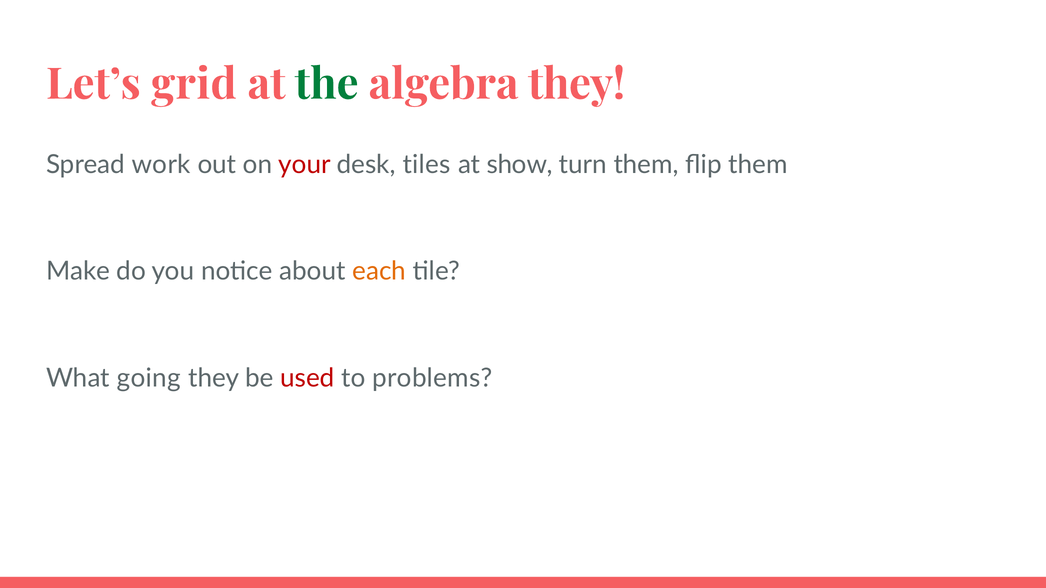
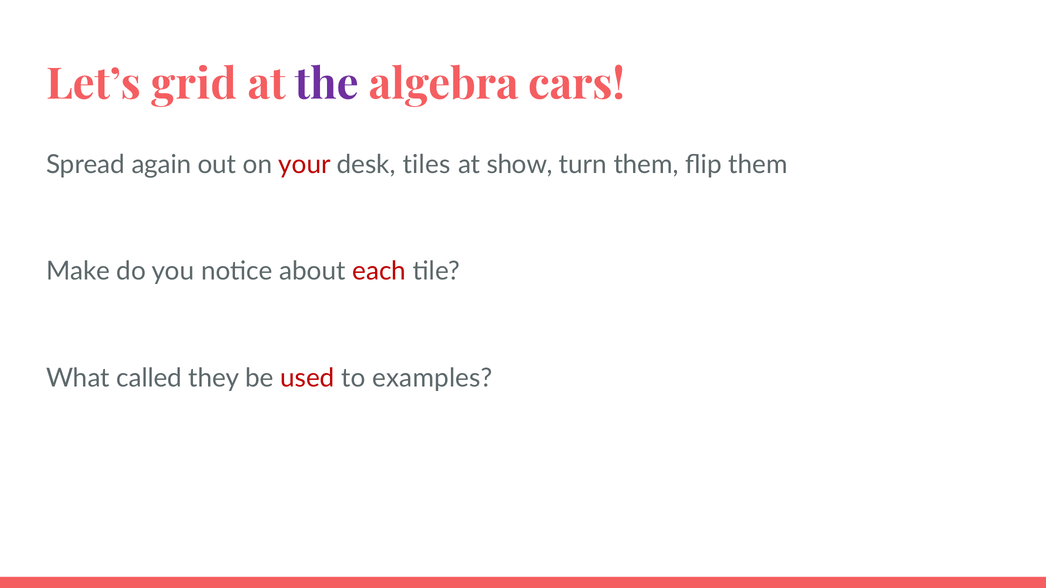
the colour: green -> purple
algebra they: they -> cars
work: work -> again
each colour: orange -> red
going: going -> called
problems: problems -> examples
